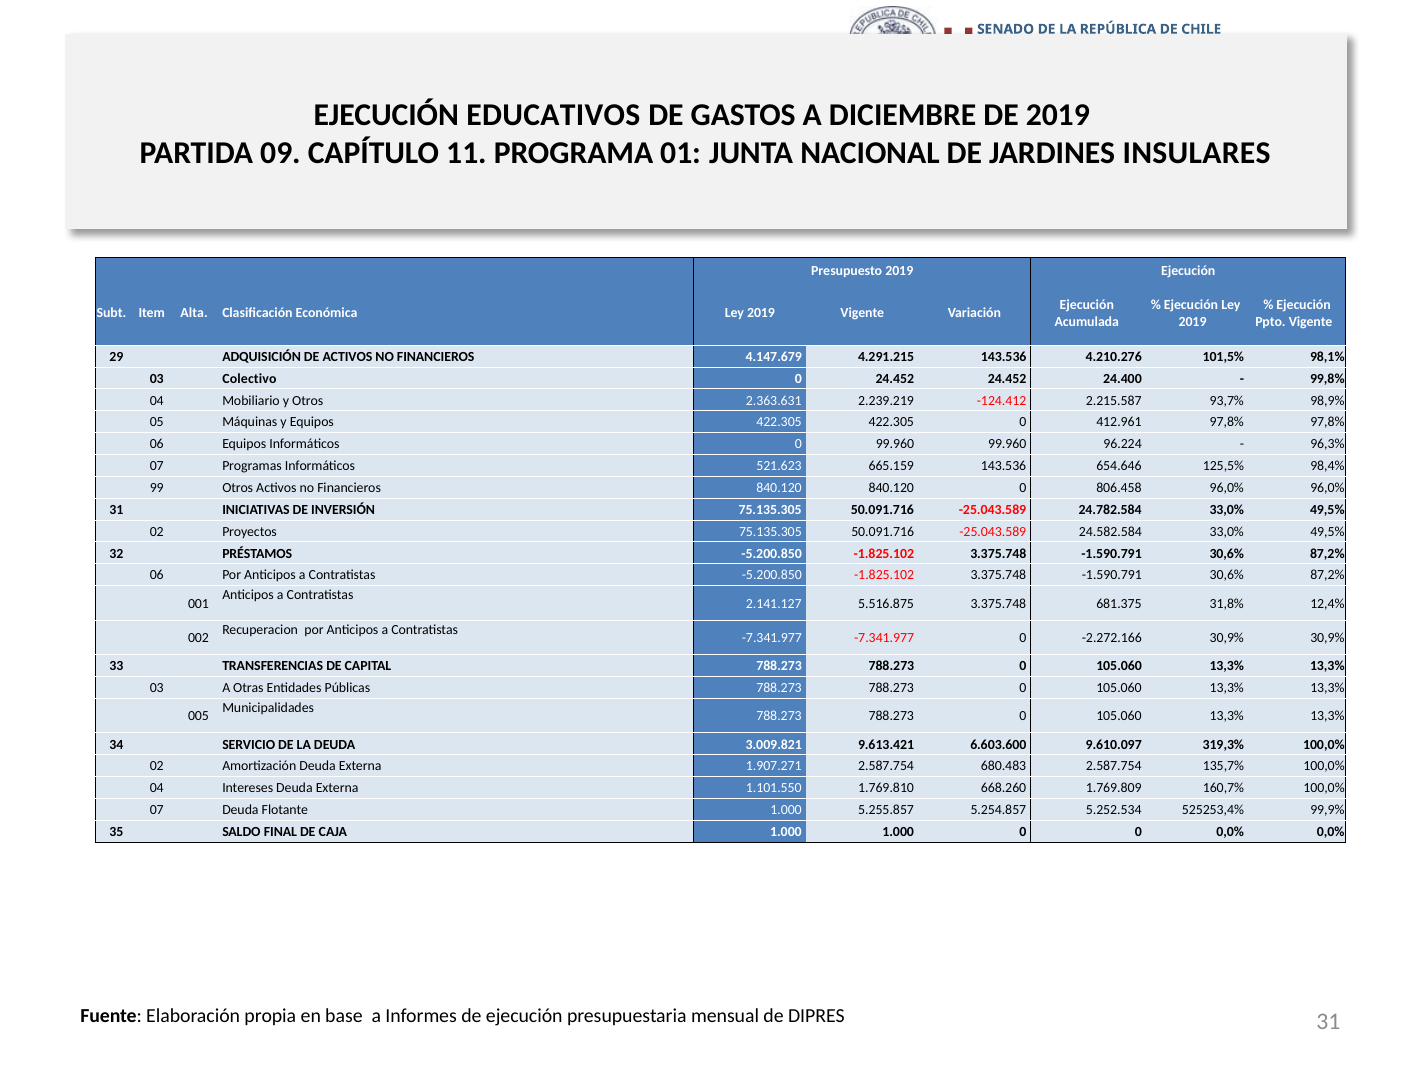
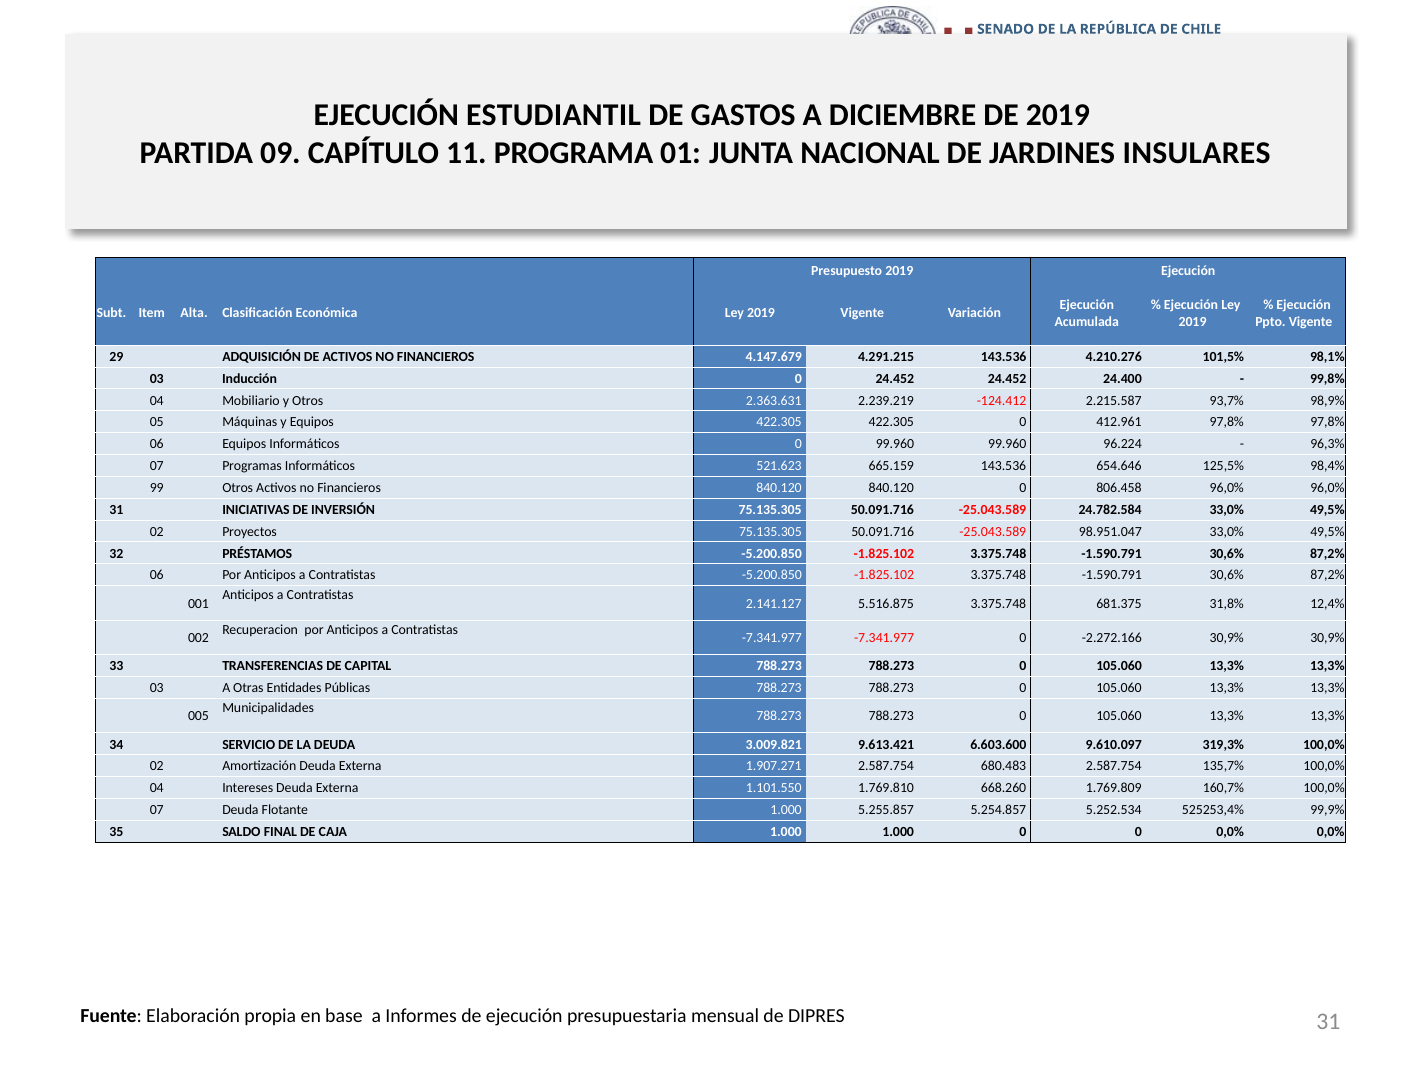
EDUCATIVOS: EDUCATIVOS -> ESTUDIANTIL
Colectivo: Colectivo -> Inducción
24.582.584: 24.582.584 -> 98.951.047
